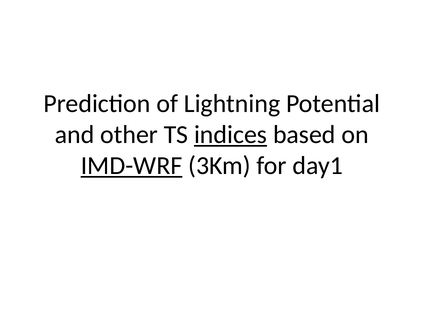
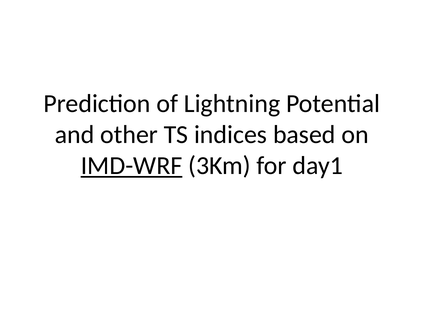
indices underline: present -> none
